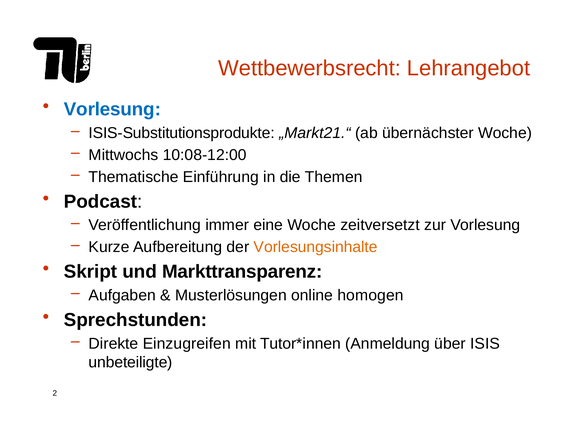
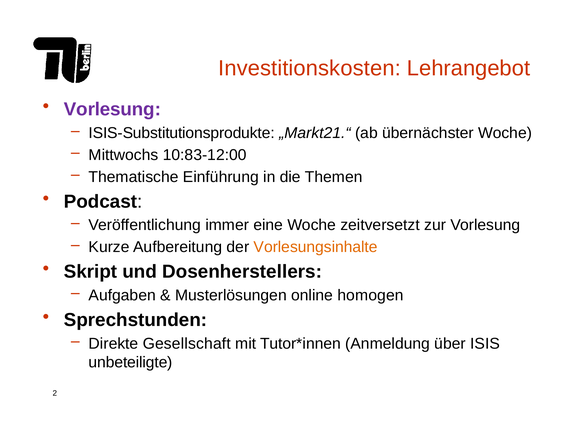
Wettbewerbsrecht: Wettbewerbsrecht -> Investitionskosten
Vorlesung at (112, 110) colour: blue -> purple
10:08-12:00: 10:08-12:00 -> 10:83-12:00
Markttransparenz: Markttransparenz -> Dosenherstellers
Einzugreifen: Einzugreifen -> Gesellschaft
